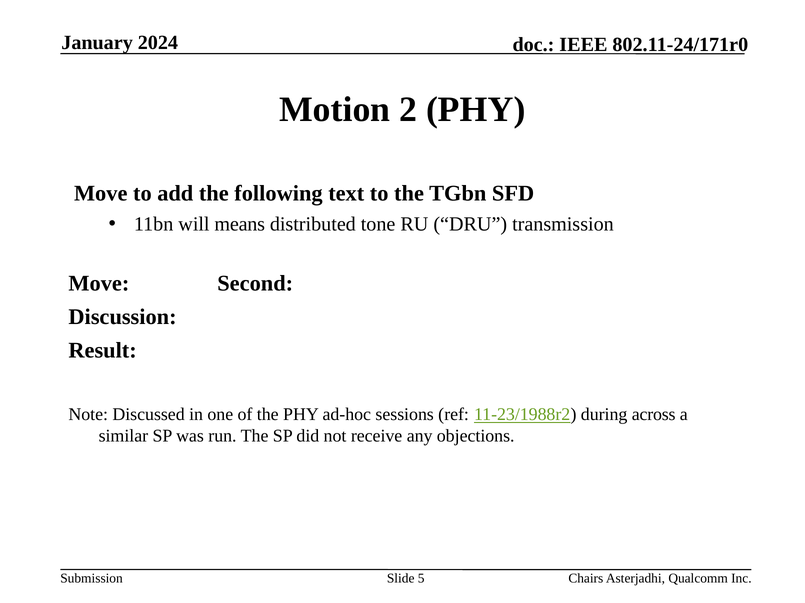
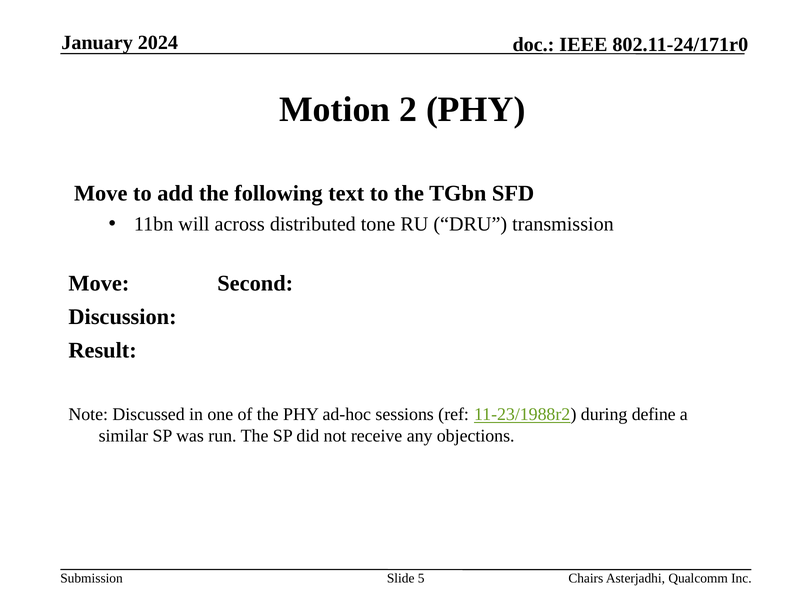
means: means -> across
across: across -> define
